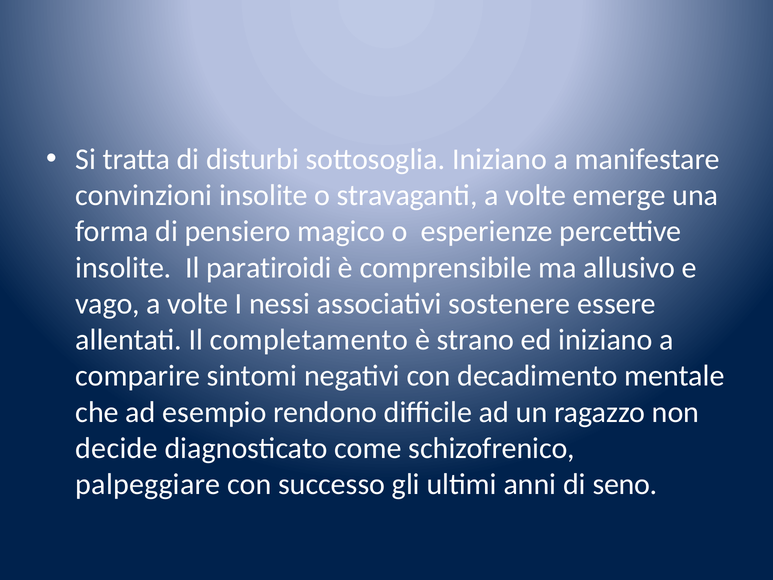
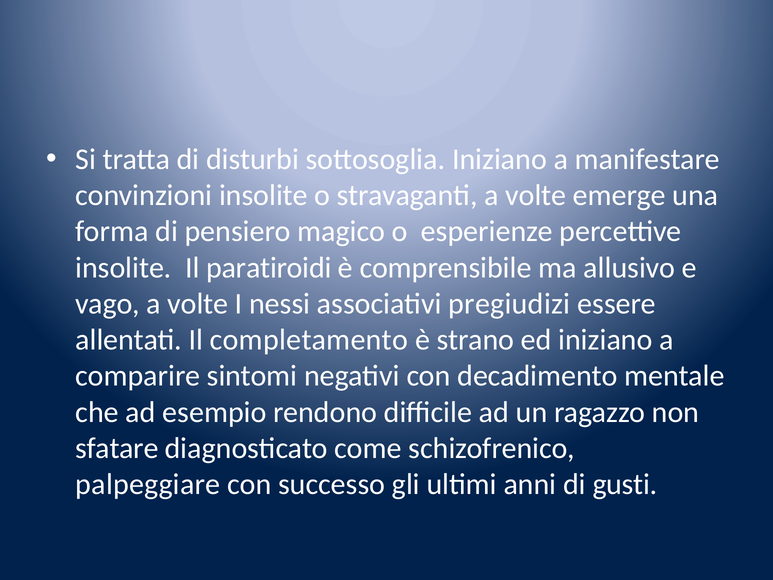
sostenere: sostenere -> pregiudizi
decide: decide -> sfatare
seno: seno -> gusti
